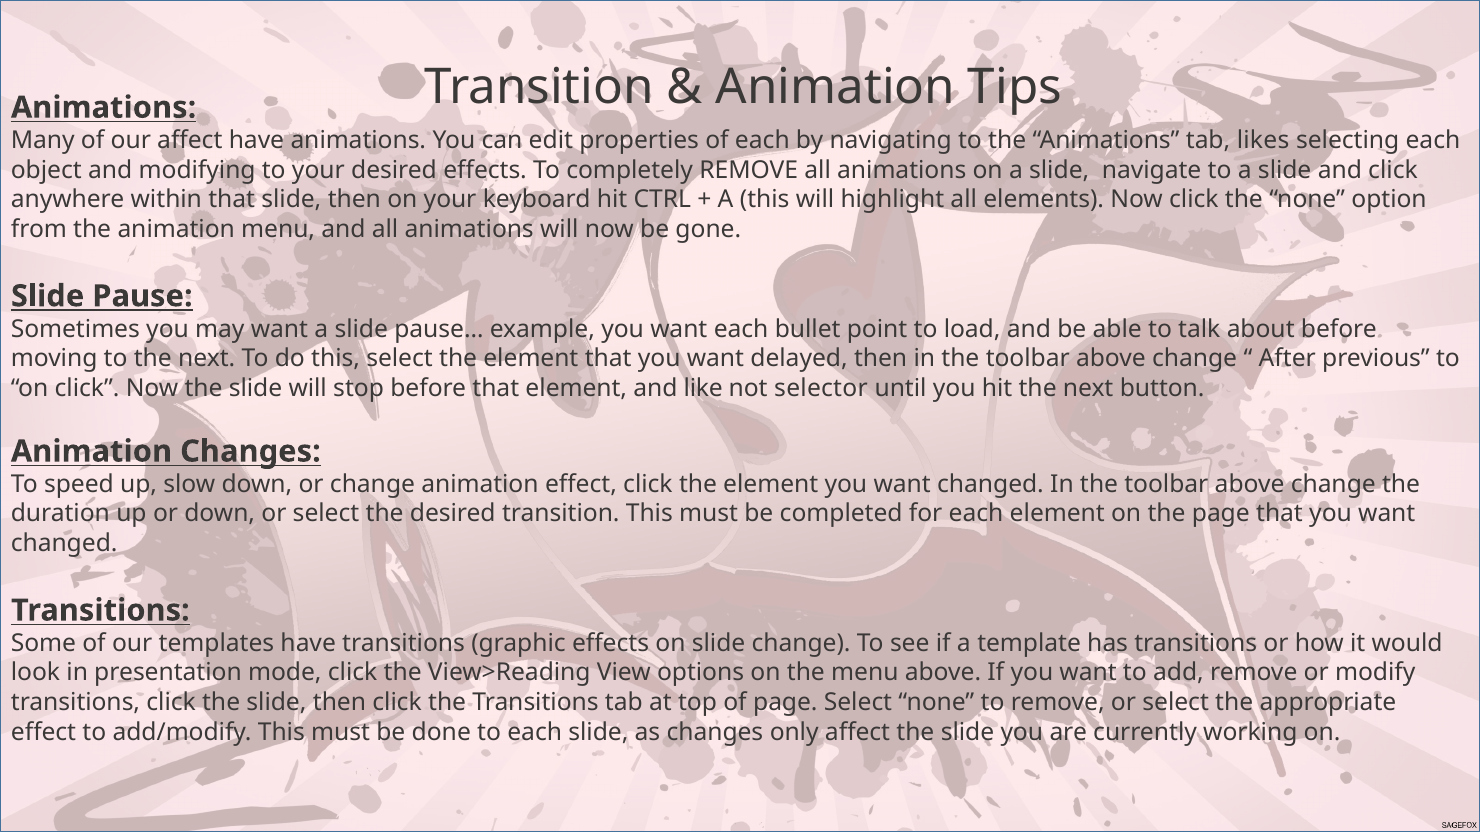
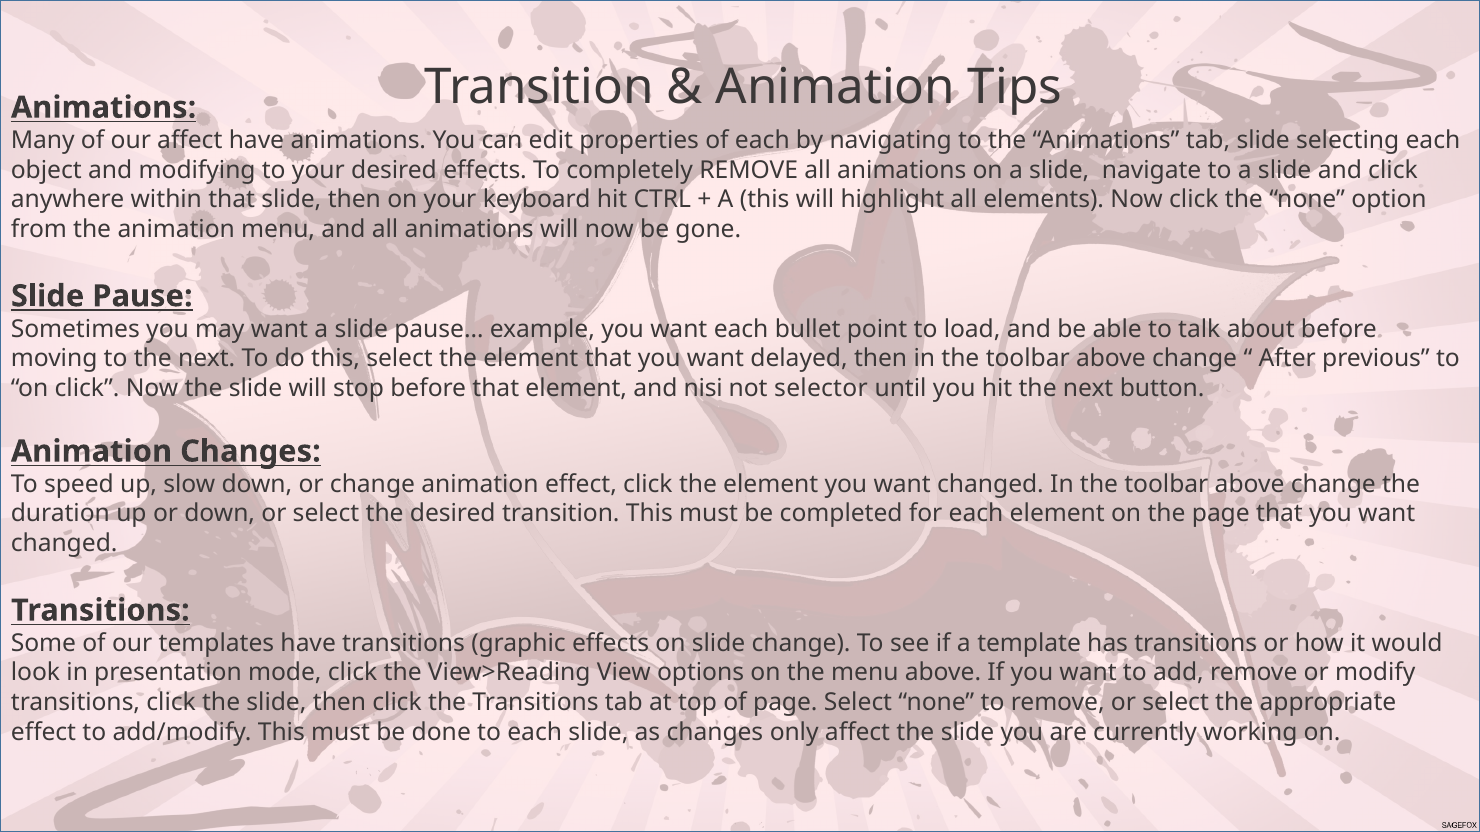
tab likes: likes -> slide
like: like -> nisi
